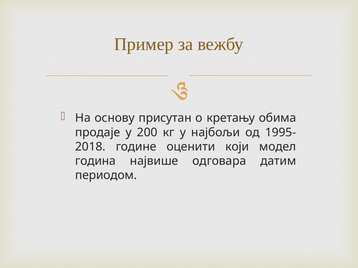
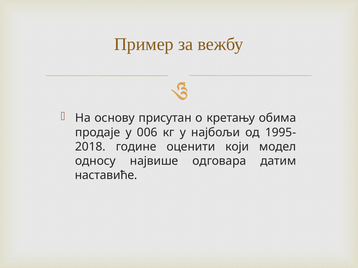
200: 200 -> 006
година: година -> односу
периодом: периодом -> наставиће
